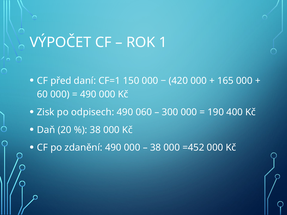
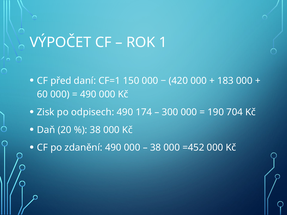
165: 165 -> 183
060: 060 -> 174
400: 400 -> 704
